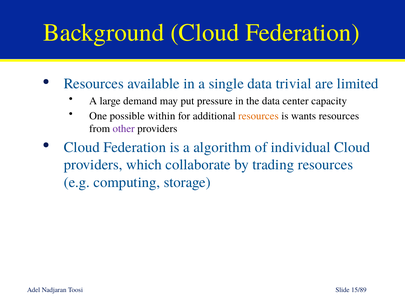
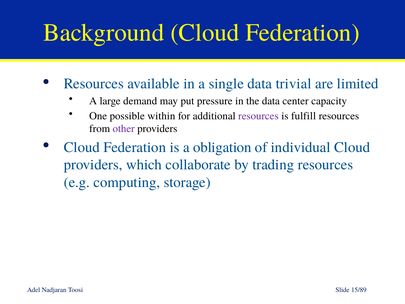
resources at (258, 116) colour: orange -> purple
wants: wants -> fulfill
algorithm: algorithm -> obligation
